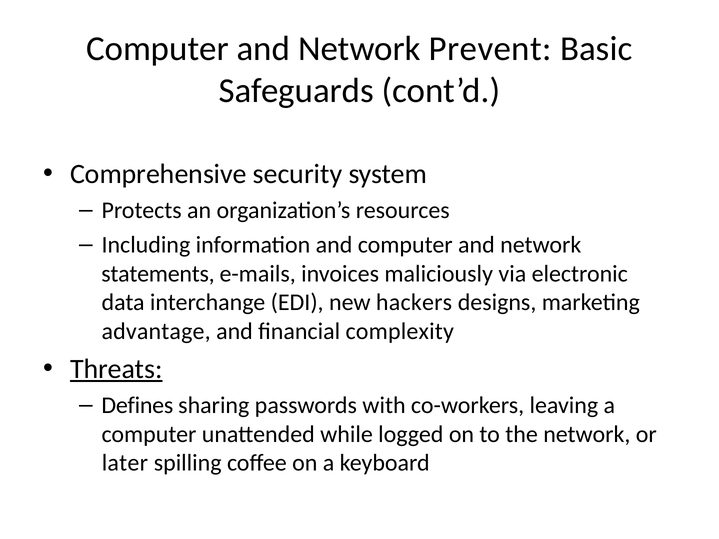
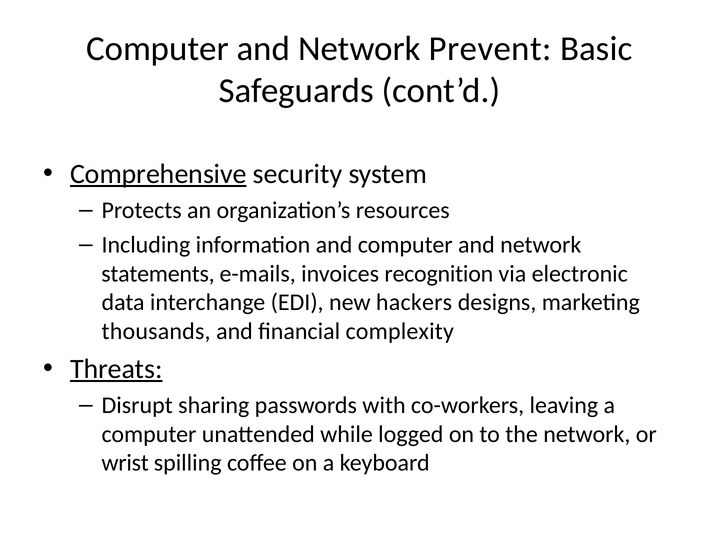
Comprehensive underline: none -> present
maliciously: maliciously -> recognition
advantage: advantage -> thousands
Defines: Defines -> Disrupt
later: later -> wrist
